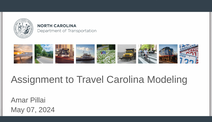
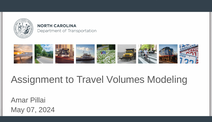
Carolina: Carolina -> Volumes
